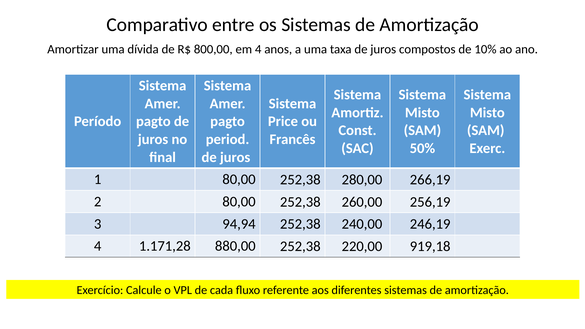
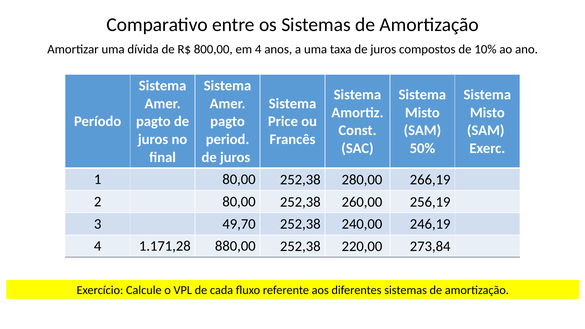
94,94: 94,94 -> 49,70
919,18: 919,18 -> 273,84
